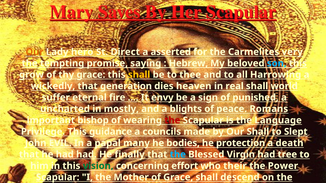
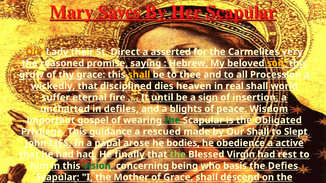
Lady hero: hero -> their
tempting: tempting -> reasoned
son colour: light blue -> yellow
Harrowing: Harrowing -> Procession
generation: generation -> disciplined
envy: envy -> until
punished: punished -> insertion
mostly: mostly -> defiles
Romans: Romans -> Wisdom
bishop: bishop -> gospel
the at (172, 120) colour: red -> green
Language: Language -> Obligated
councils: councils -> rescued
EVIL: EVIL -> LIES
many: many -> arose
protection: protection -> obedience
a death: death -> active
the at (178, 155) colour: light blue -> light green
tree: tree -> rest
effort: effort -> being
who their: their -> basis
Power: Power -> Defies
